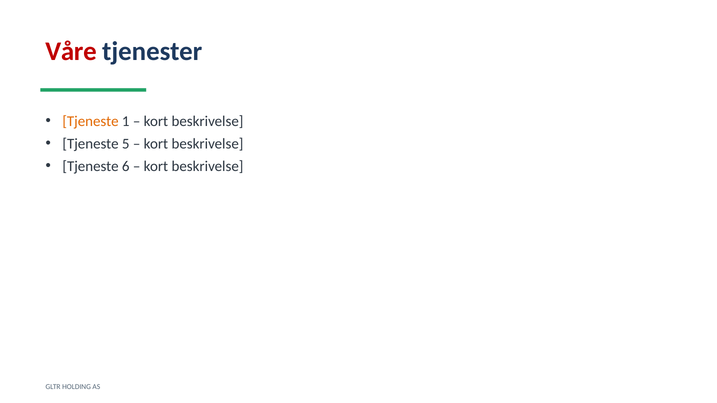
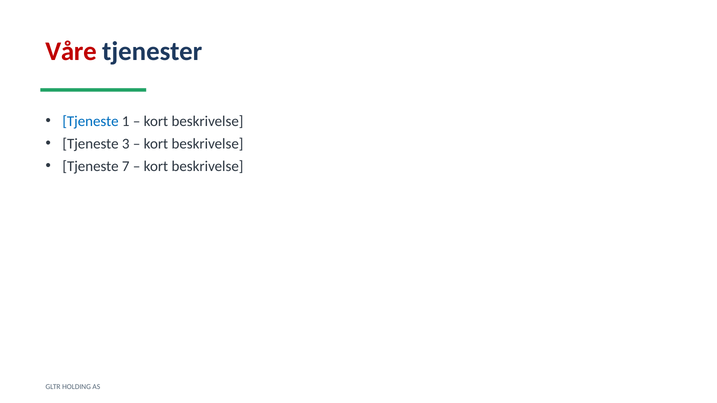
Tjeneste at (91, 121) colour: orange -> blue
5: 5 -> 3
6: 6 -> 7
